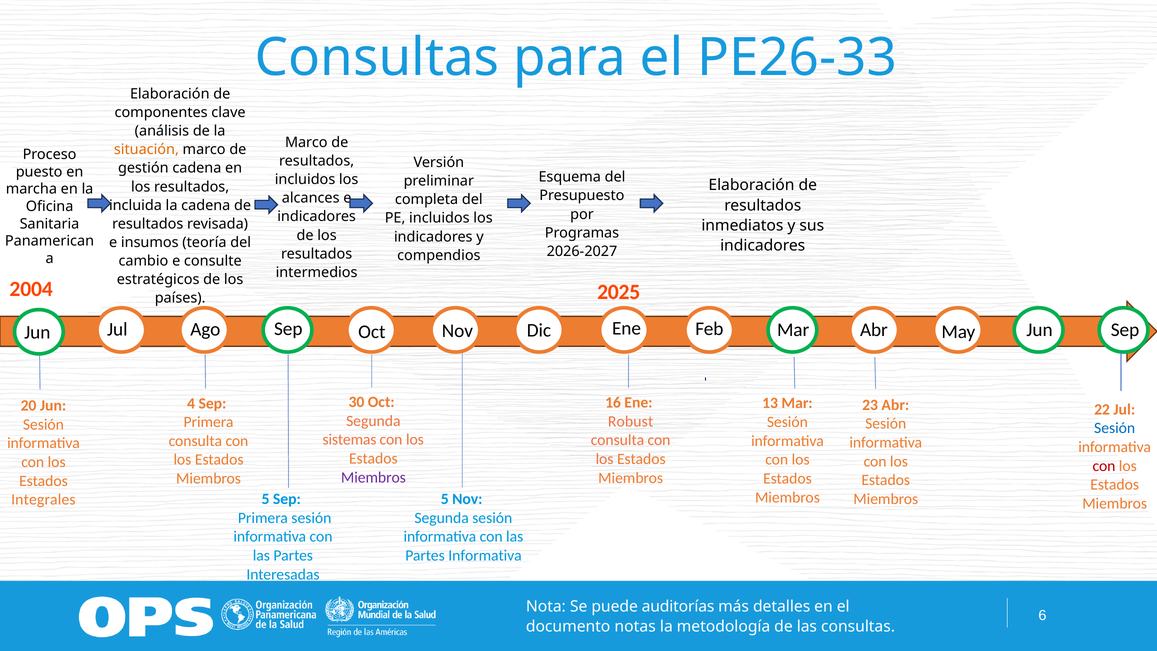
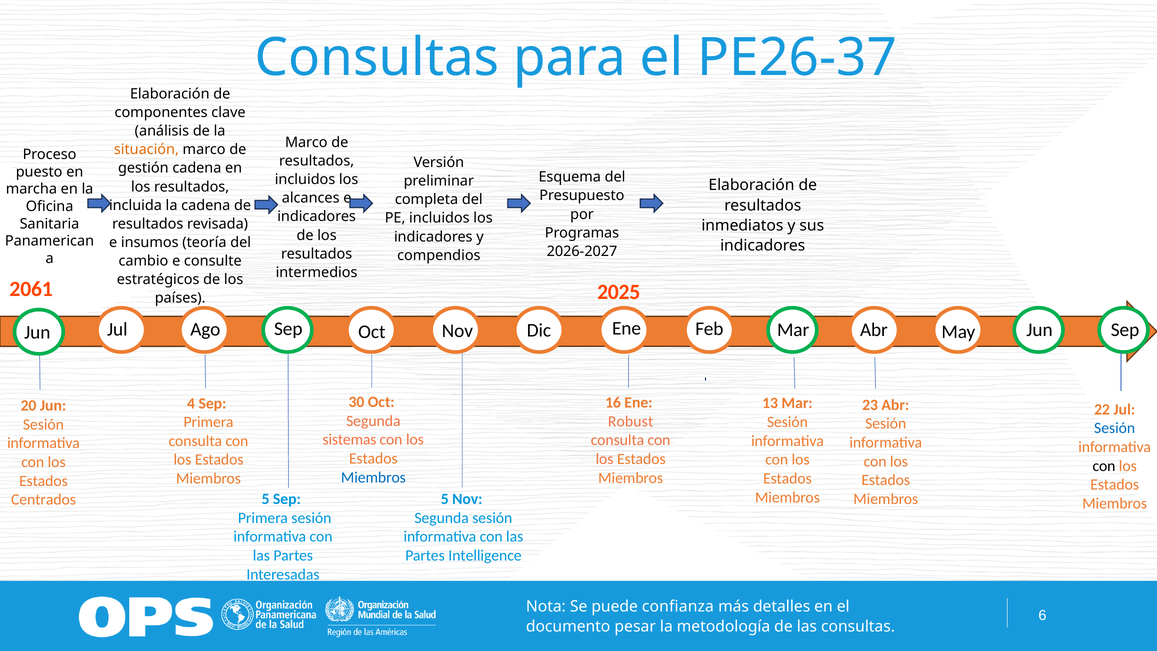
PE26-33: PE26-33 -> PE26-37
2004: 2004 -> 2061
con at (1104, 466) colour: red -> black
Miembros at (373, 477) colour: purple -> blue
Integrales: Integrales -> Centrados
Partes Informativa: Informativa -> Intelligence
auditorías: auditorías -> confianza
notas: notas -> pesar
